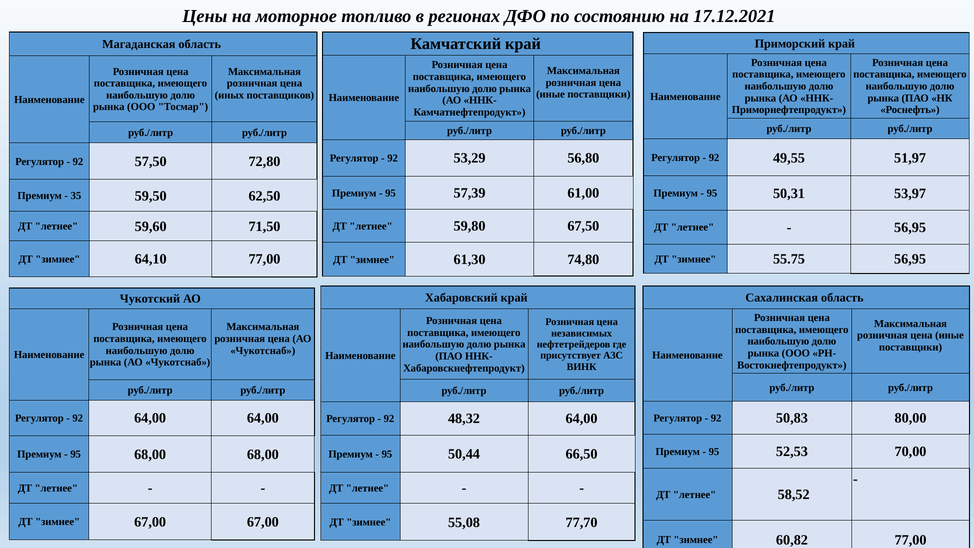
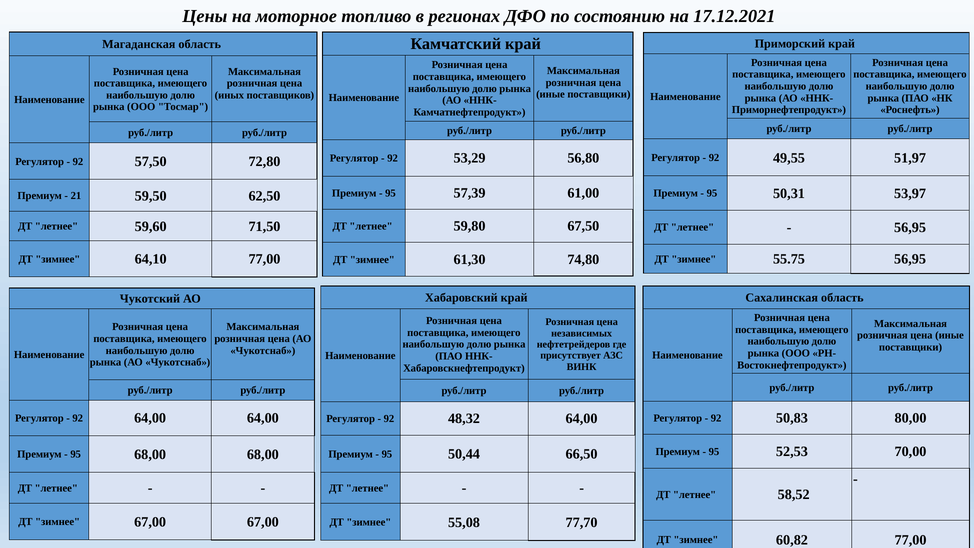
35: 35 -> 21
